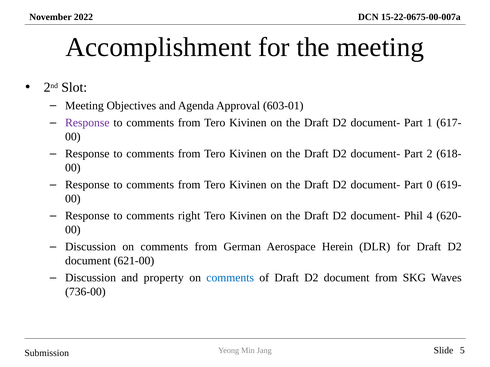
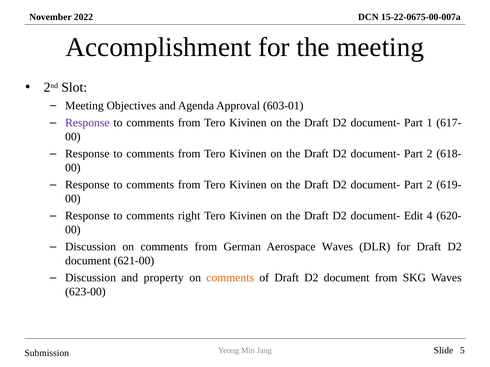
0 at (430, 185): 0 -> 2
Phil: Phil -> Edit
Aerospace Herein: Herein -> Waves
comments at (230, 278) colour: blue -> orange
736-00: 736-00 -> 623-00
